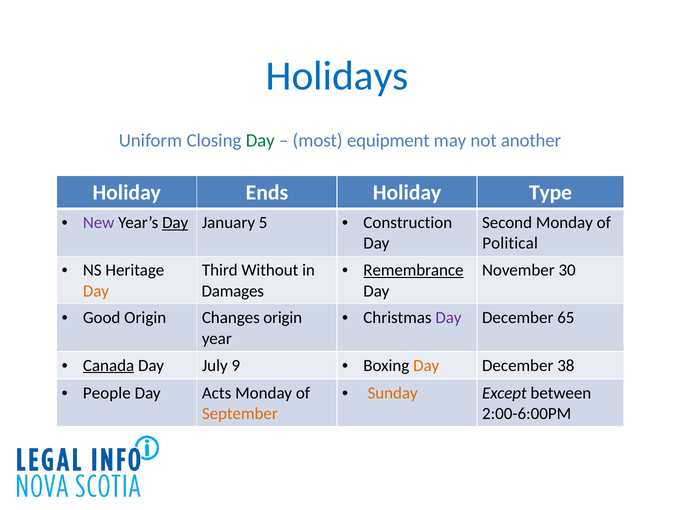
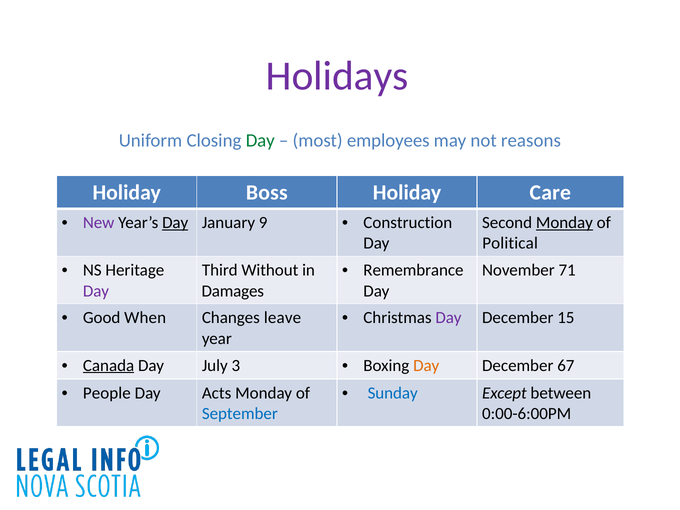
Holidays colour: blue -> purple
equipment: equipment -> employees
another: another -> reasons
Ends: Ends -> Boss
Type: Type -> Care
5: 5 -> 9
Monday at (564, 223) underline: none -> present
Remembrance underline: present -> none
30: 30 -> 71
Day at (96, 291) colour: orange -> purple
Good Origin: Origin -> When
Changes origin: origin -> leave
65: 65 -> 15
9: 9 -> 3
38: 38 -> 67
Sunday colour: orange -> blue
September colour: orange -> blue
2:00-6:00PM: 2:00-6:00PM -> 0:00-6:00PM
